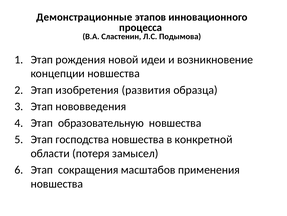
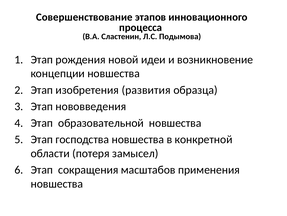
Демонстрационные: Демонстрационные -> Совершенствование
образовательную: образовательную -> образовательной
